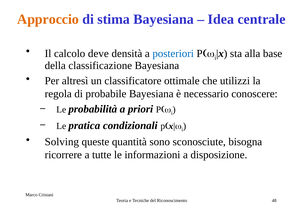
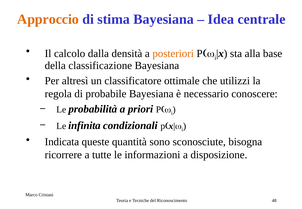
deve: deve -> dalla
posteriori colour: blue -> orange
pratica: pratica -> infinita
Solving: Solving -> Indicata
